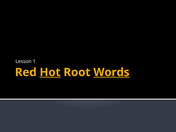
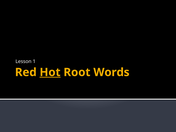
Words underline: present -> none
